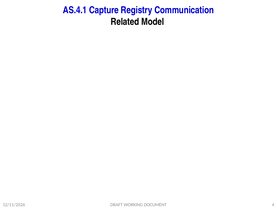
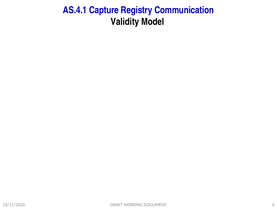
Related: Related -> Validity
